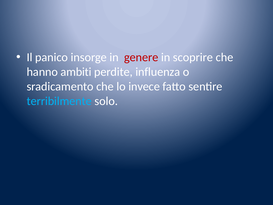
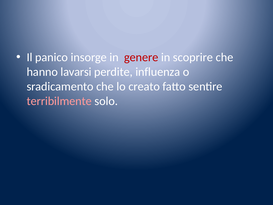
ambiti: ambiti -> lavarsi
invece: invece -> creato
terribilmente colour: light blue -> pink
